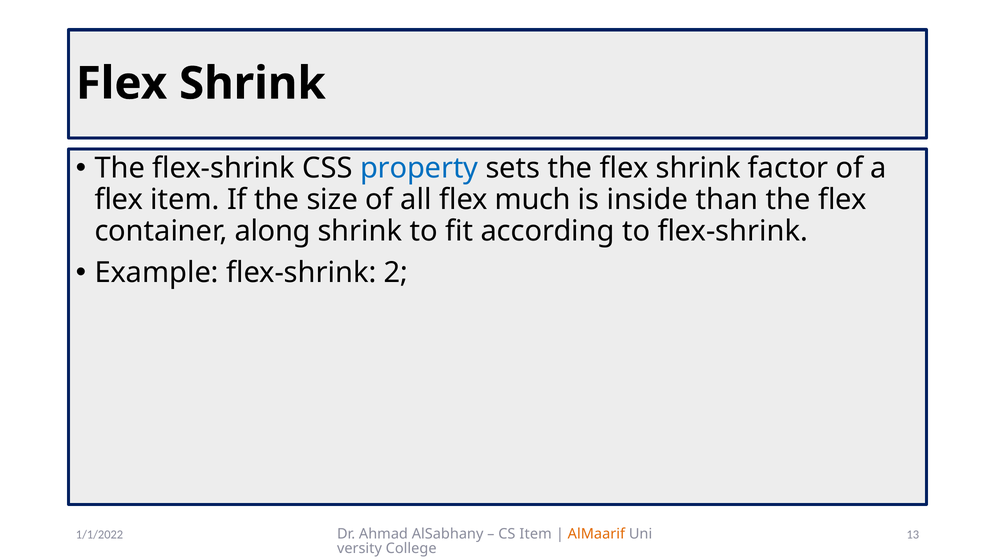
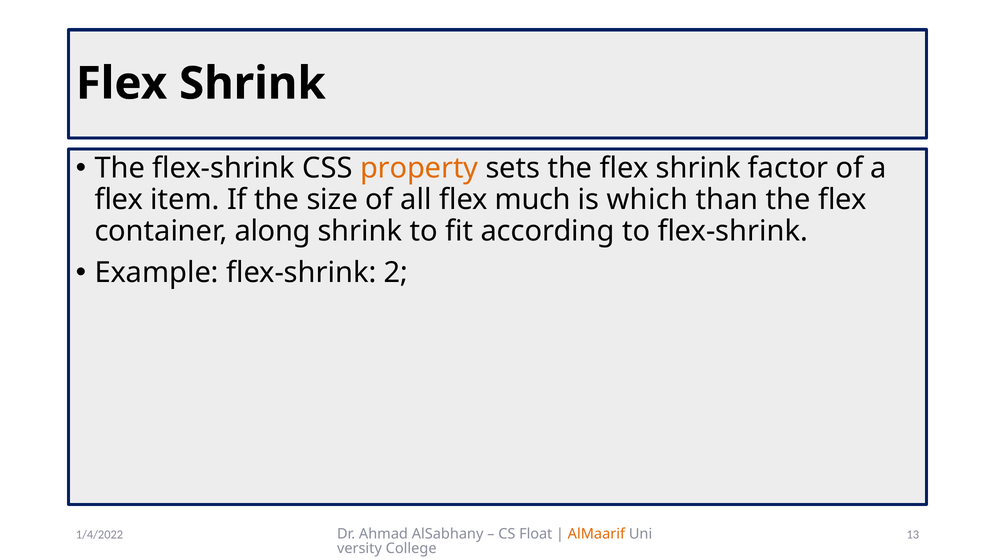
property colour: blue -> orange
inside: inside -> which
1/1/2022: 1/1/2022 -> 1/4/2022
CS Item: Item -> Float
